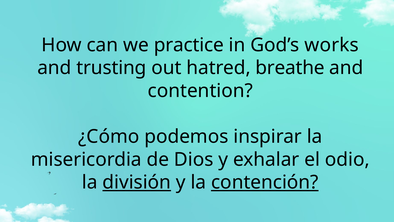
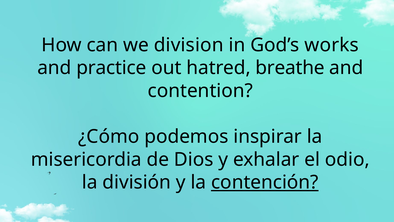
practice: practice -> division
trusting: trusting -> practice
división underline: present -> none
